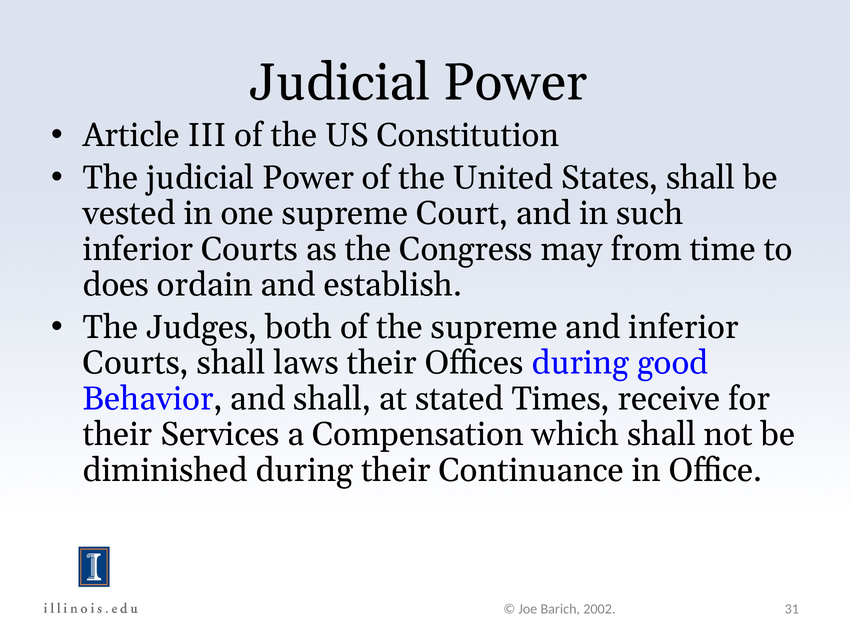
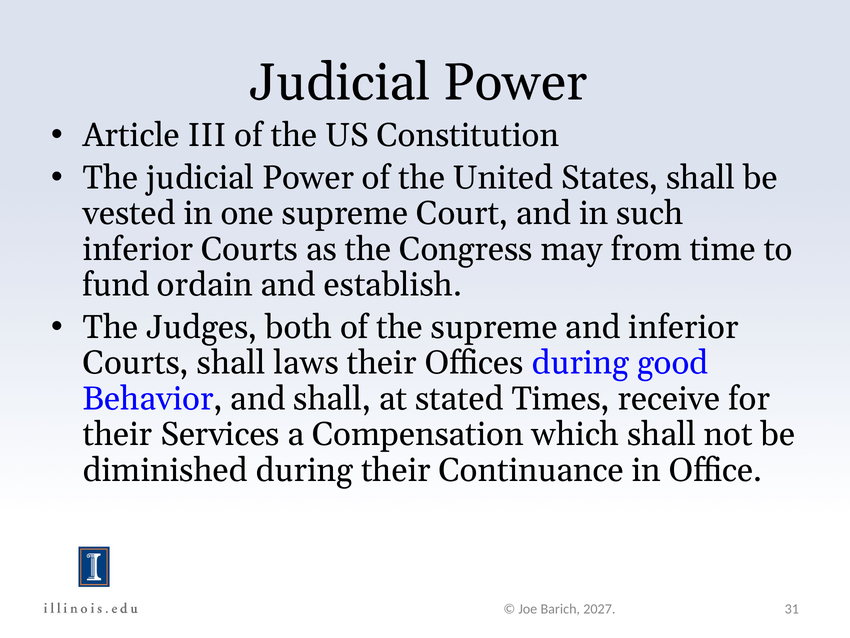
does: does -> fund
2002: 2002 -> 2027
